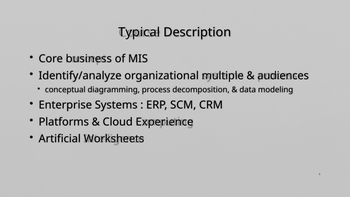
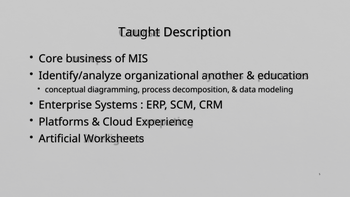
Typical: Typical -> Taught
multiple: multiple -> another
audiences: audiences -> education
